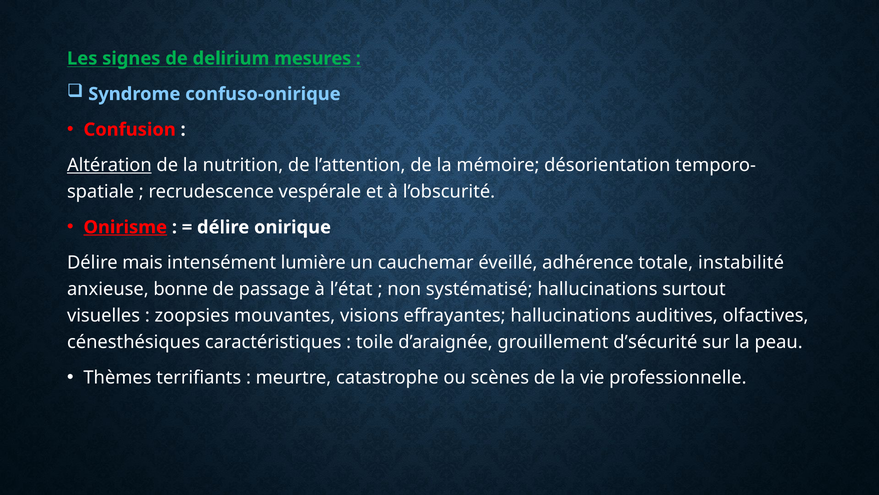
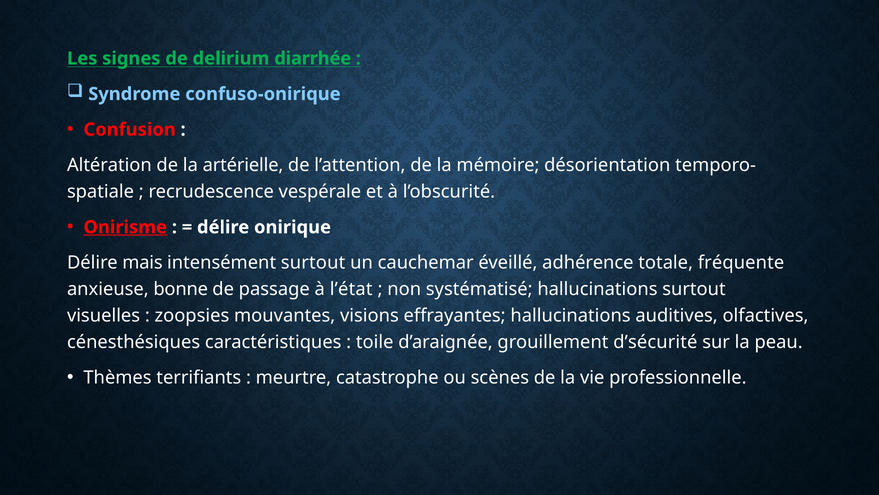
mesures: mesures -> diarrhée
Altération underline: present -> none
nutrition: nutrition -> artérielle
intensément lumière: lumière -> surtout
instabilité: instabilité -> fréquente
